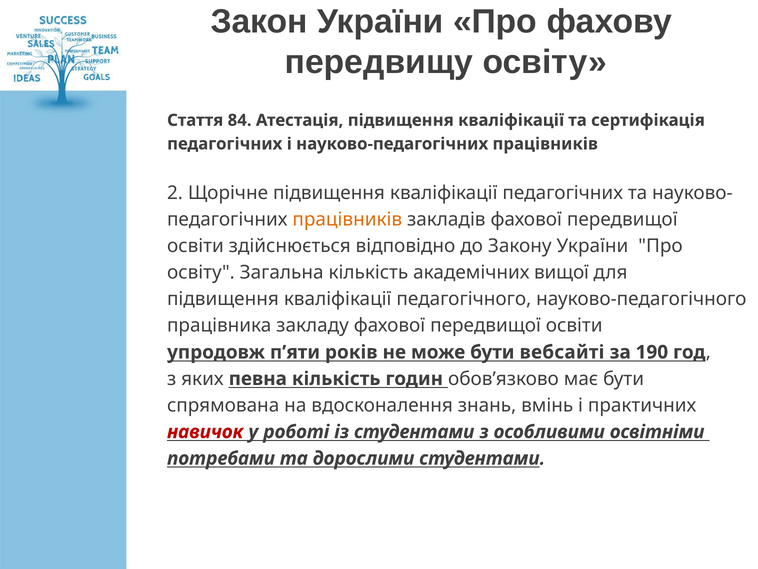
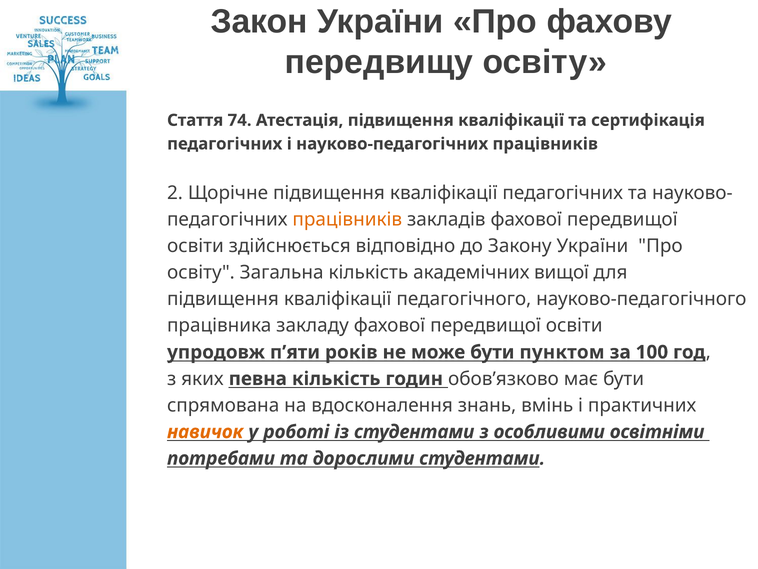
84: 84 -> 74
вебсайті: вебсайті -> пунктом
190: 190 -> 100
навичок colour: red -> orange
